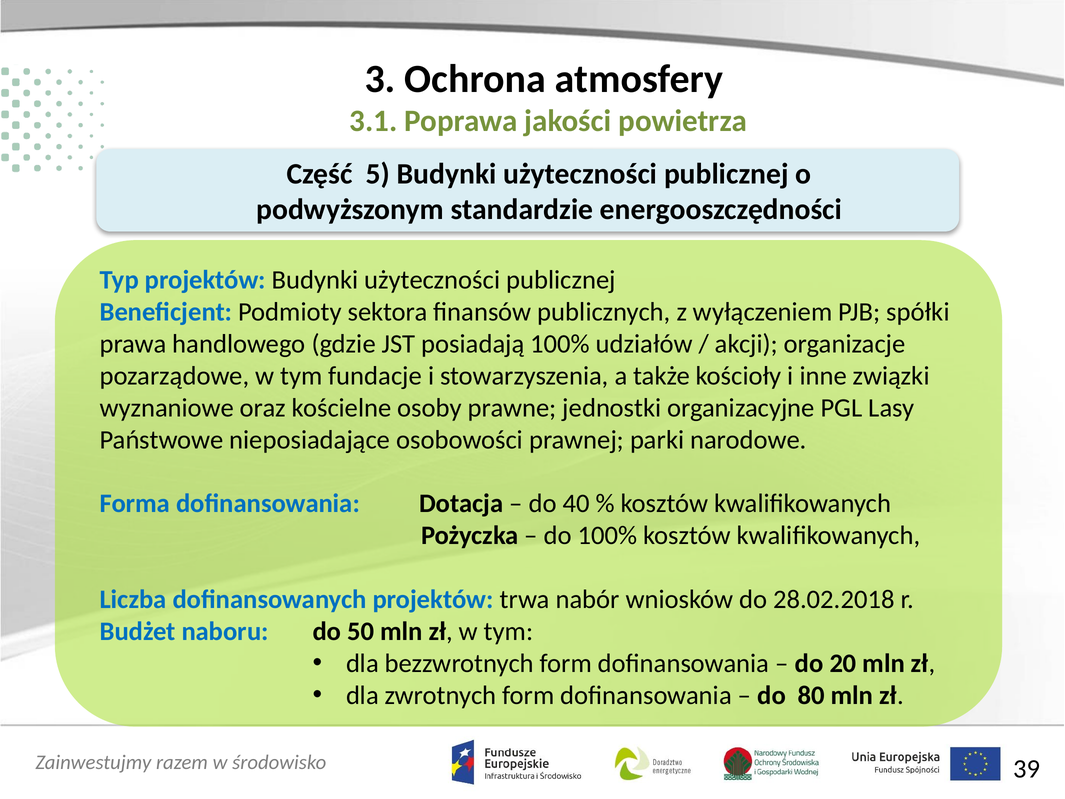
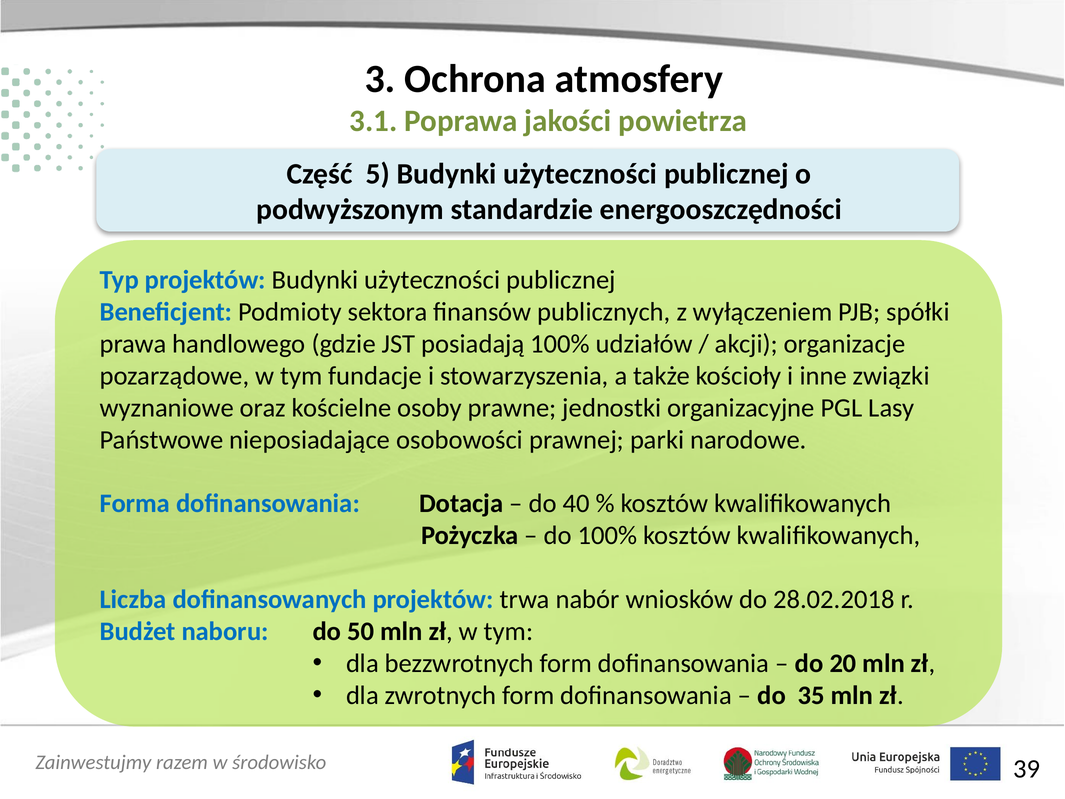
80: 80 -> 35
